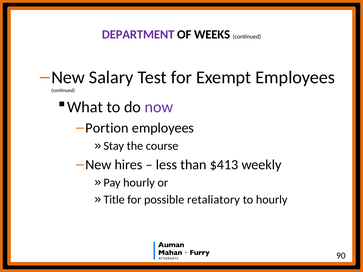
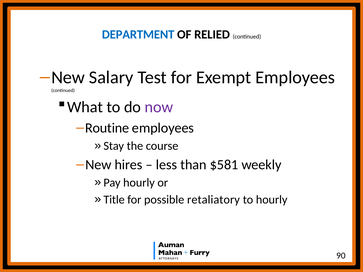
DEPARTMENT colour: purple -> blue
WEEKS: WEEKS -> RELIED
Portion: Portion -> Routine
$413: $413 -> $581
